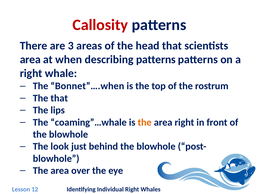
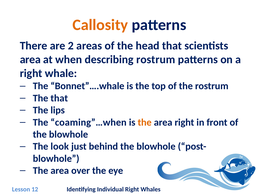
Callosity colour: red -> orange
3: 3 -> 2
describing patterns: patterns -> rostrum
Bonnet”….when: Bonnet”….when -> Bonnet”….whale
coaming”…whale: coaming”…whale -> coaming”…when
